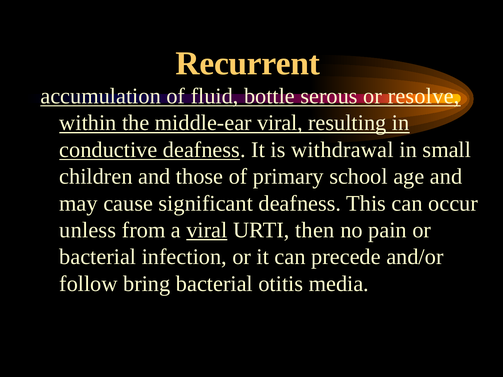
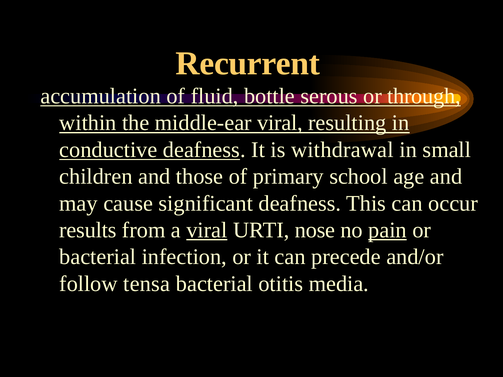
resolve: resolve -> through
unless: unless -> results
then: then -> nose
pain underline: none -> present
bring: bring -> tensa
